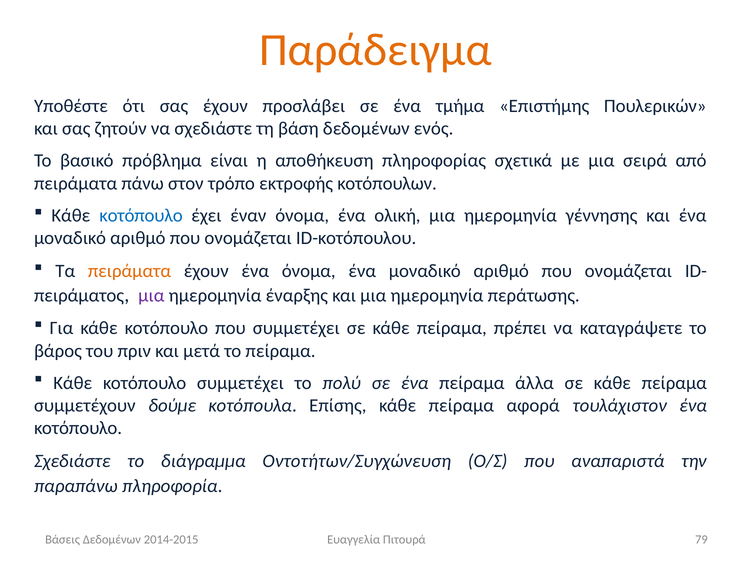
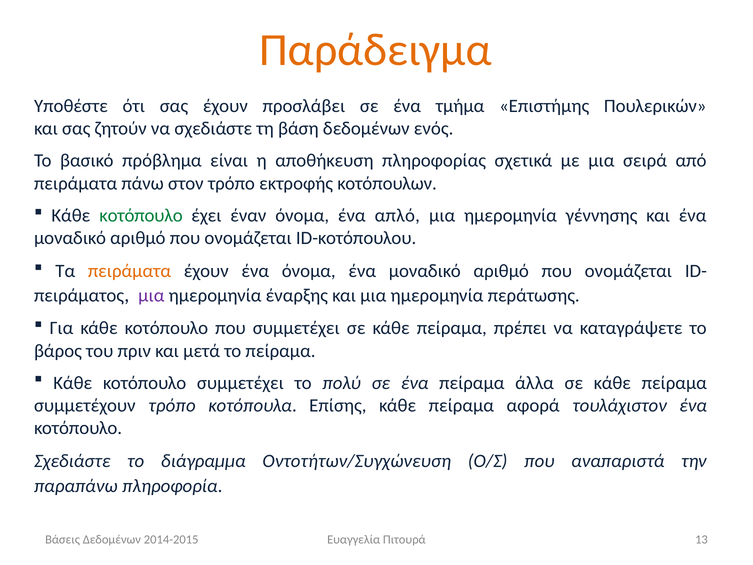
κοτόπουλο at (141, 215) colour: blue -> green
ολική: ολική -> απλό
συμμετέχουν δούμε: δούμε -> τρόπο
79: 79 -> 13
